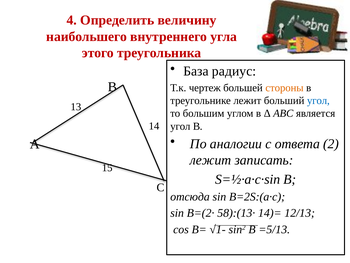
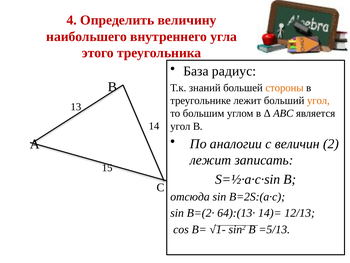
чертеж: чертеж -> знаний
угол at (318, 100) colour: blue -> orange
ответа: ответа -> величин
58):(13·: 58):(13· -> 64):(13·
